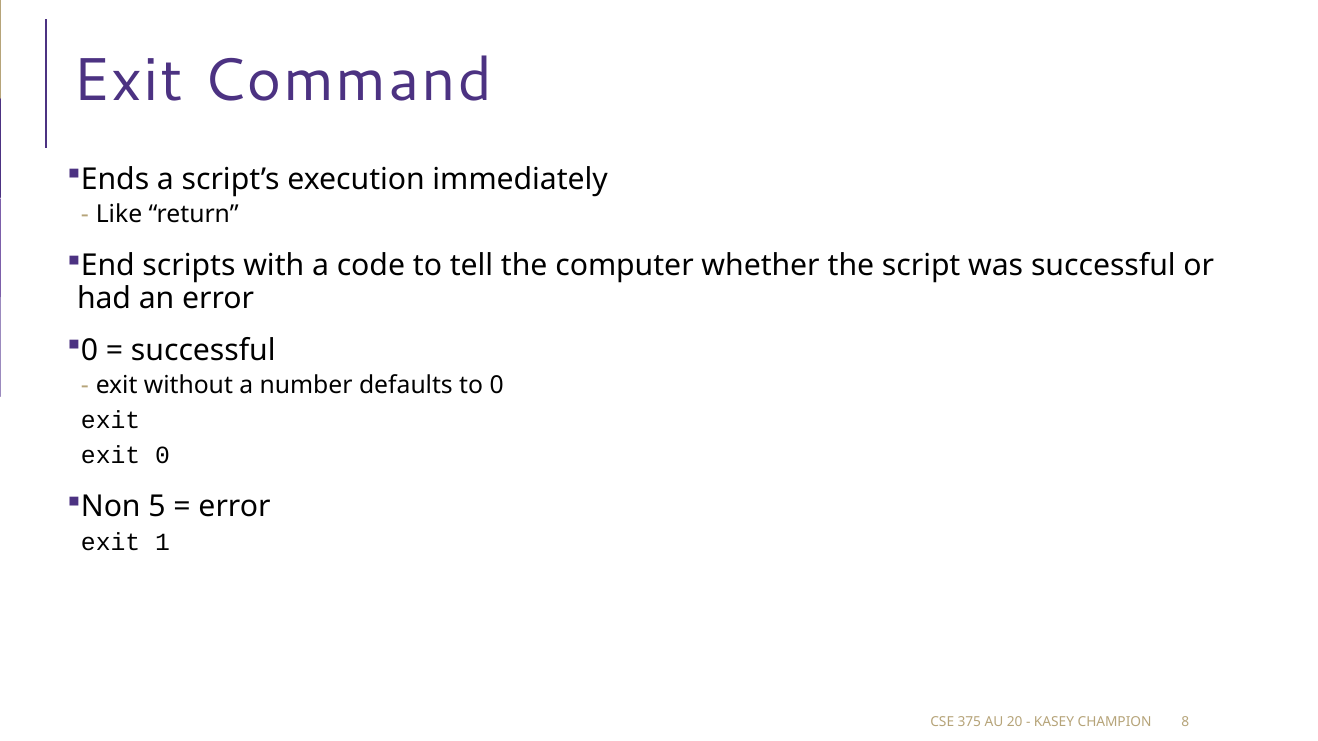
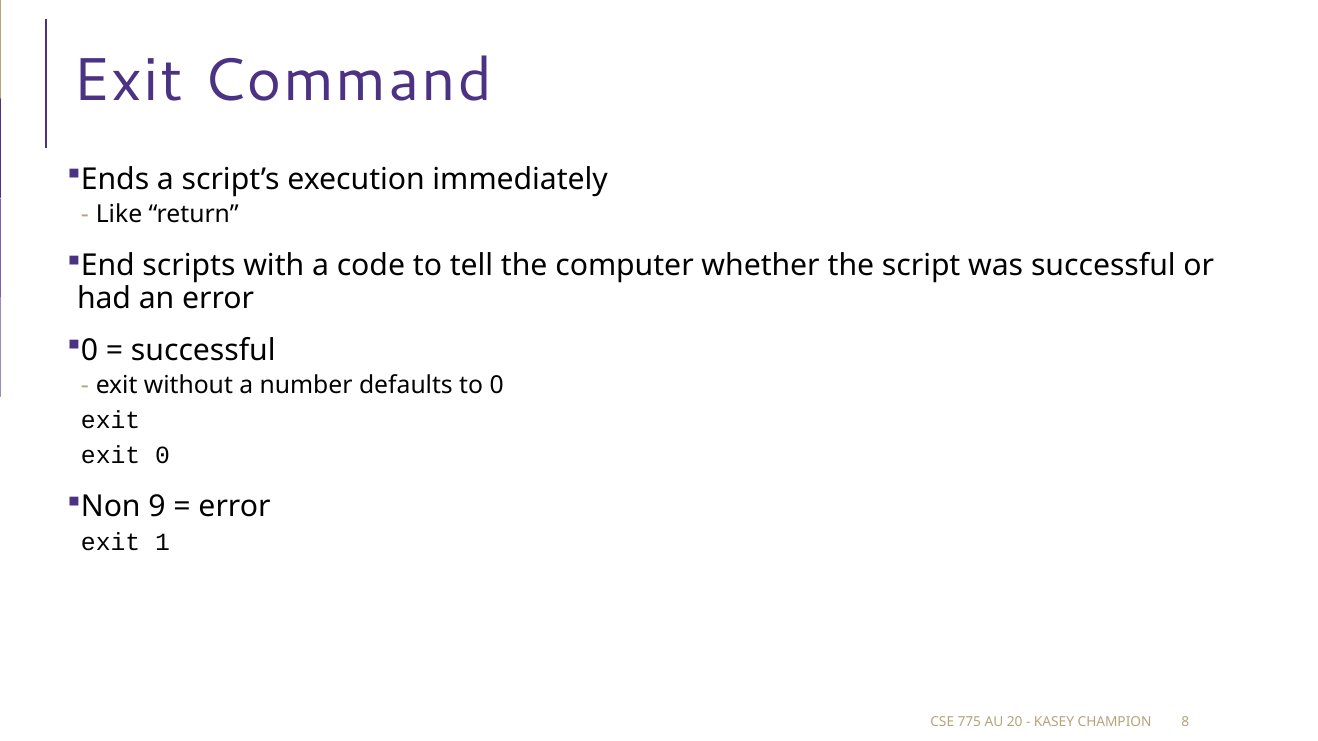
5: 5 -> 9
375: 375 -> 775
